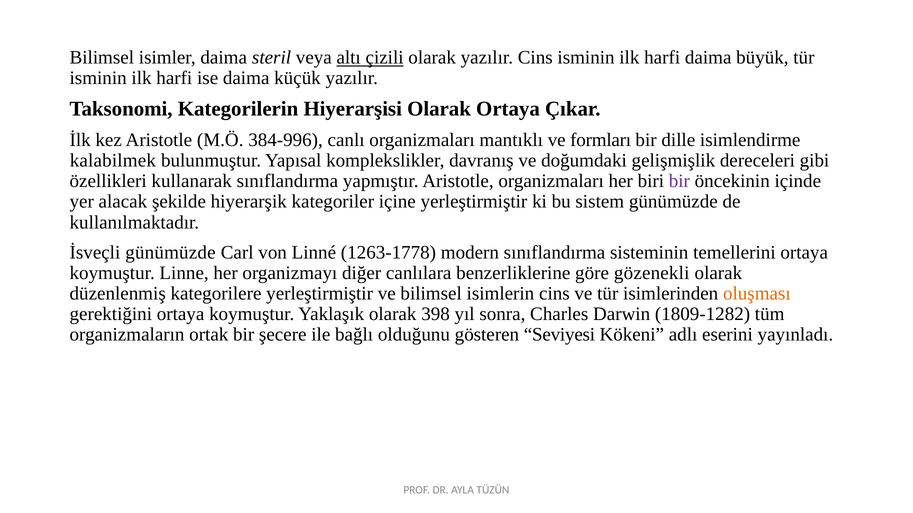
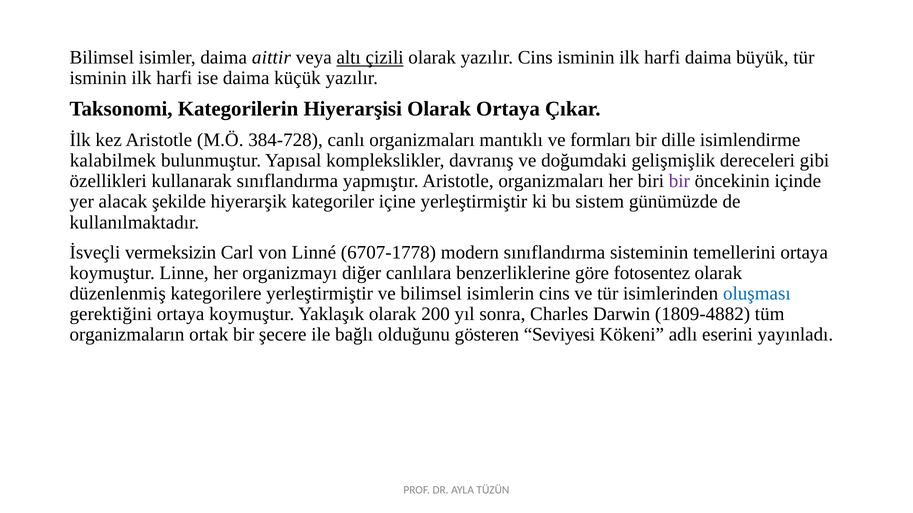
steril: steril -> aittir
384-996: 384-996 -> 384-728
İsveçli günümüzde: günümüzde -> vermeksizin
1263-1778: 1263-1778 -> 6707-1778
gözenekli: gözenekli -> fotosentez
oluşması colour: orange -> blue
398: 398 -> 200
1809-1282: 1809-1282 -> 1809-4882
